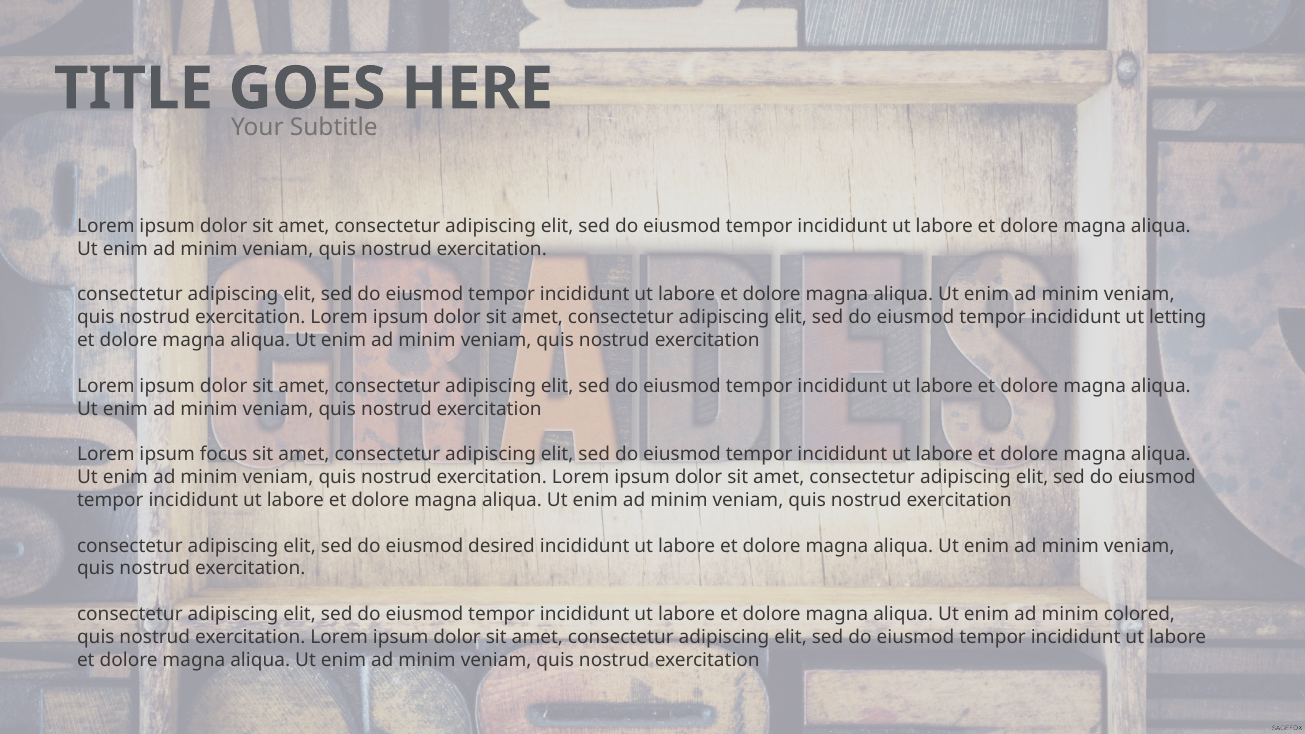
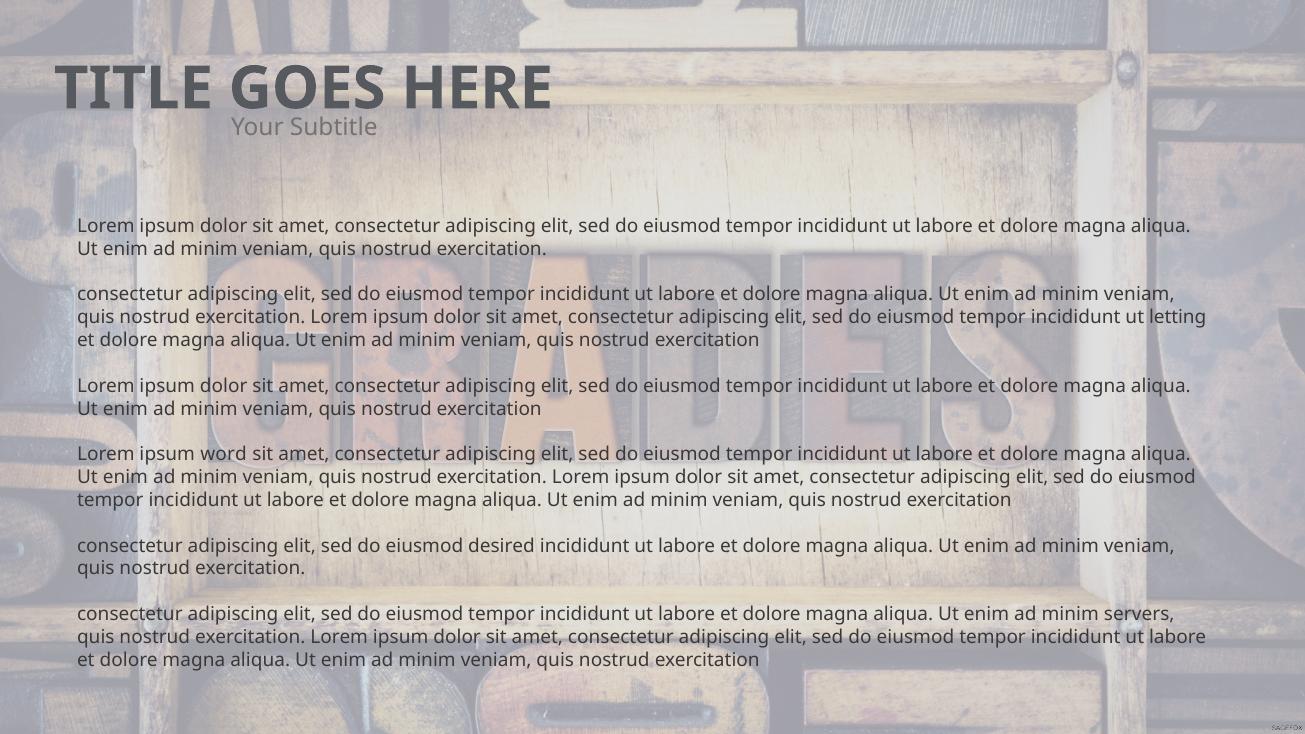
focus: focus -> word
colored: colored -> servers
